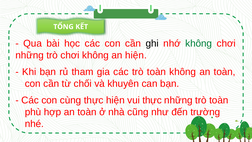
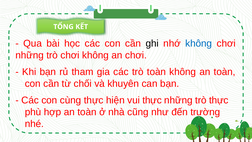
không at (199, 43) colour: green -> blue
an hiện: hiện -> chơi
những trò toàn: toàn -> thực
